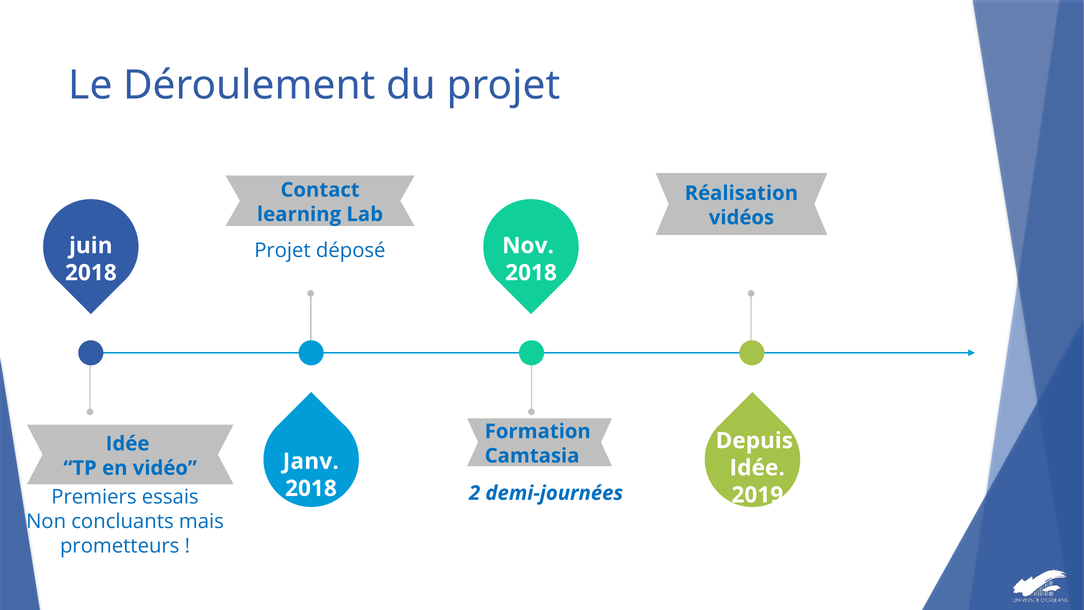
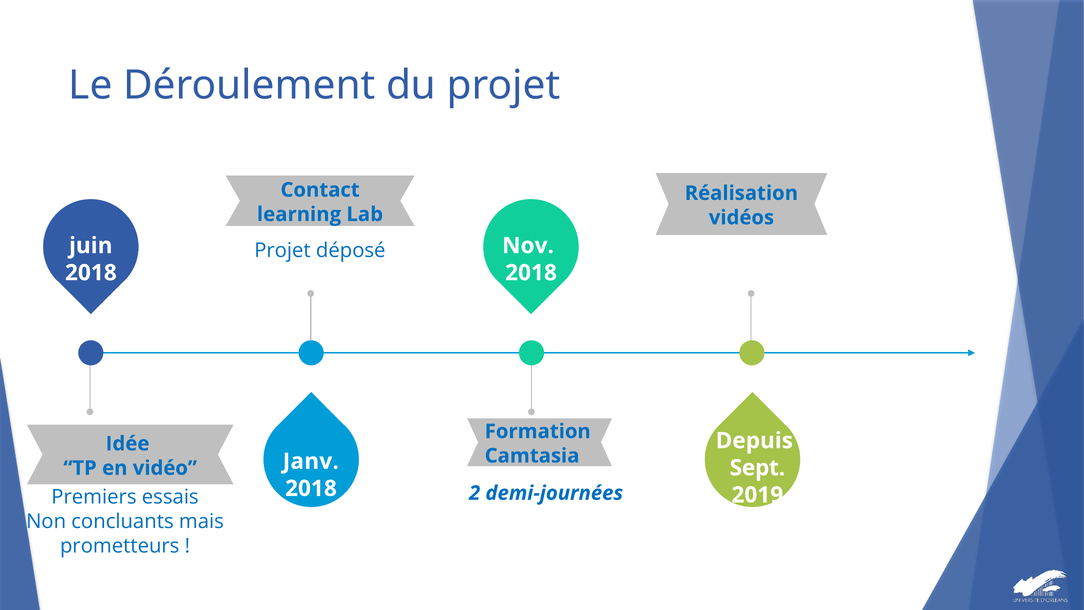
Idée at (757, 468): Idée -> Sept
